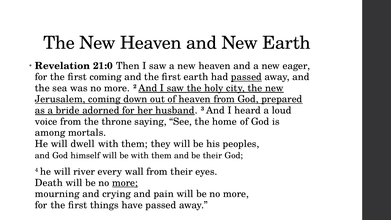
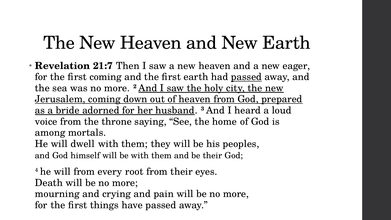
21:0: 21:0 -> 21:7
will river: river -> from
wall: wall -> root
more at (125, 183) underline: present -> none
